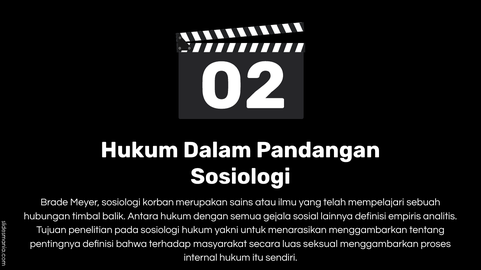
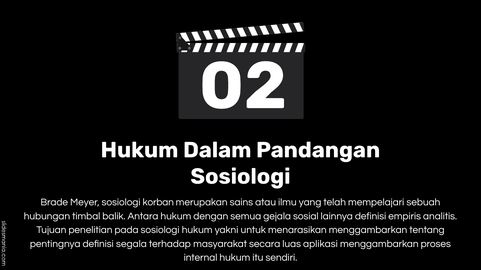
bahwa: bahwa -> segala
seksual: seksual -> aplikasi
